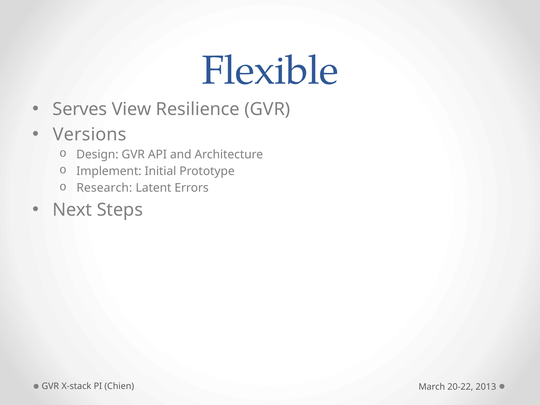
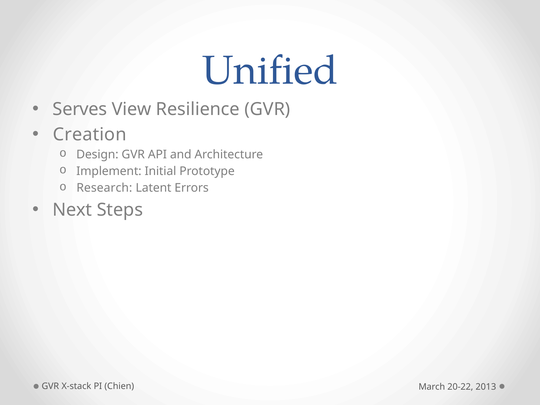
Flexible: Flexible -> Unified
Versions: Versions -> Creation
